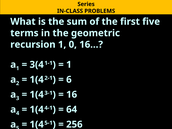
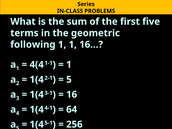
recursion: recursion -> following
1 0: 0 -> 1
3(4: 3(4 -> 4(4
6 at (69, 80): 6 -> 5
